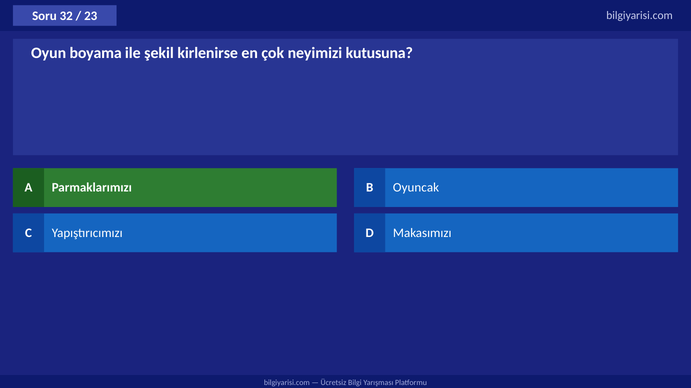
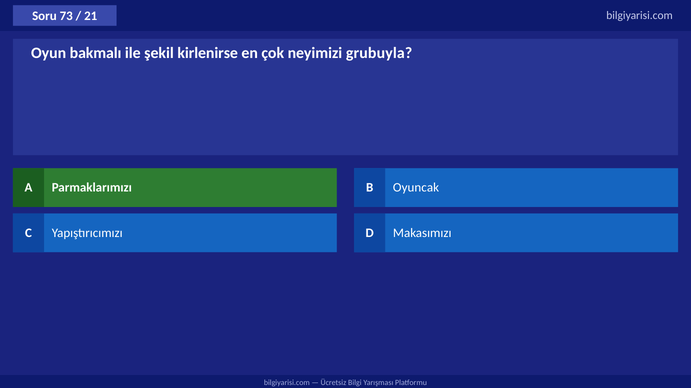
32: 32 -> 73
23: 23 -> 21
boyama: boyama -> bakmalı
kutusuna: kutusuna -> grubuyla
